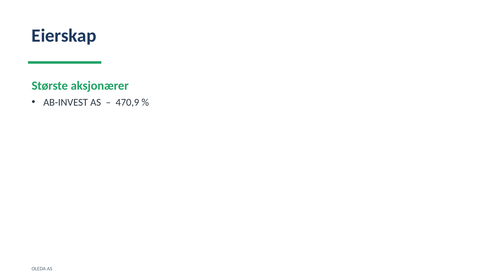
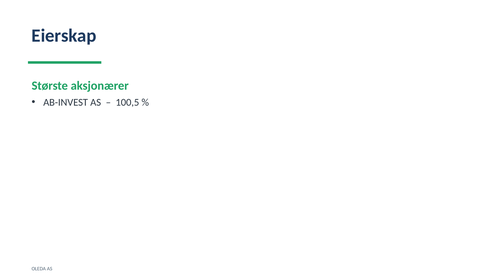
470,9: 470,9 -> 100,5
